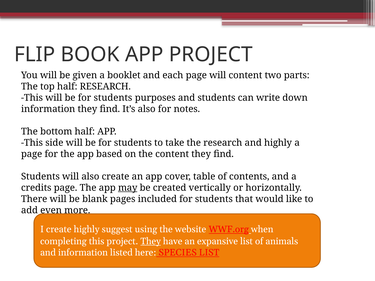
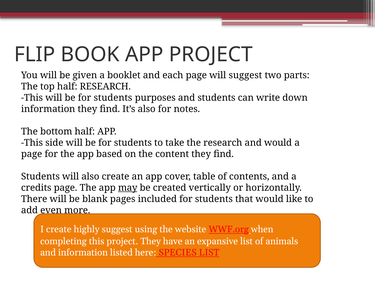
will content: content -> suggest
and highly: highly -> would
They at (151, 241) underline: present -> none
